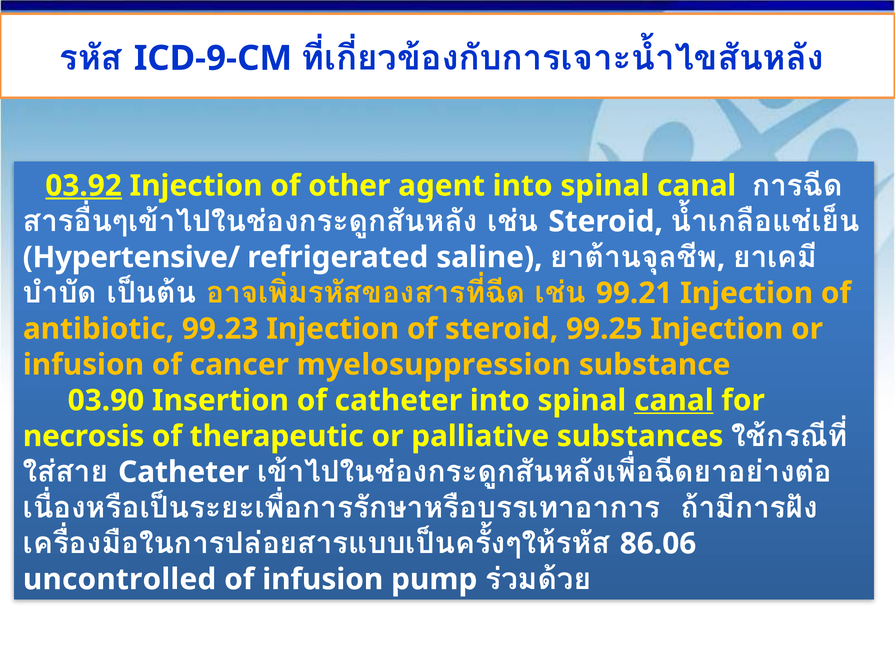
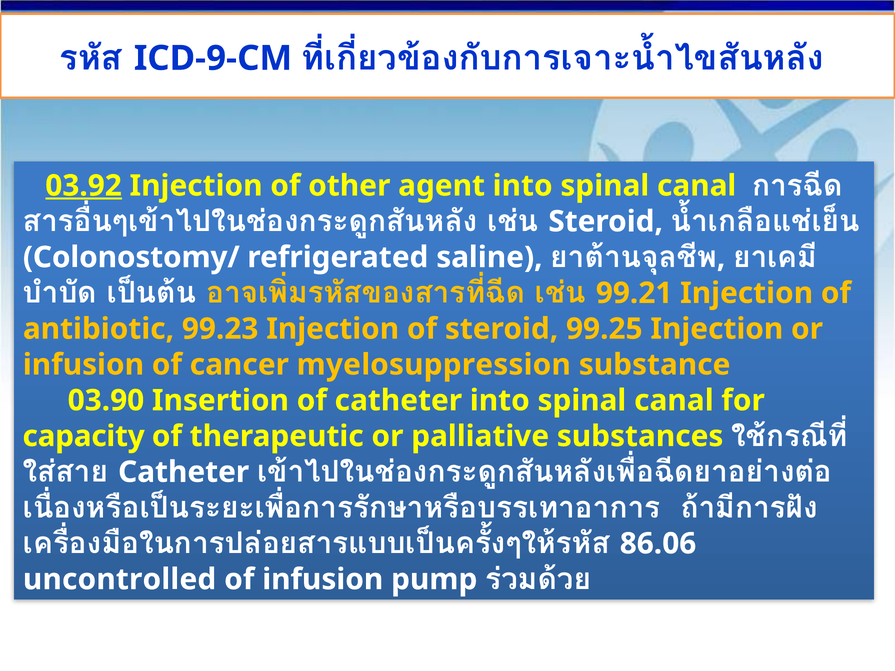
Hypertensive/: Hypertensive/ -> Colonostomy/
canal at (674, 401) underline: present -> none
necrosis: necrosis -> capacity
